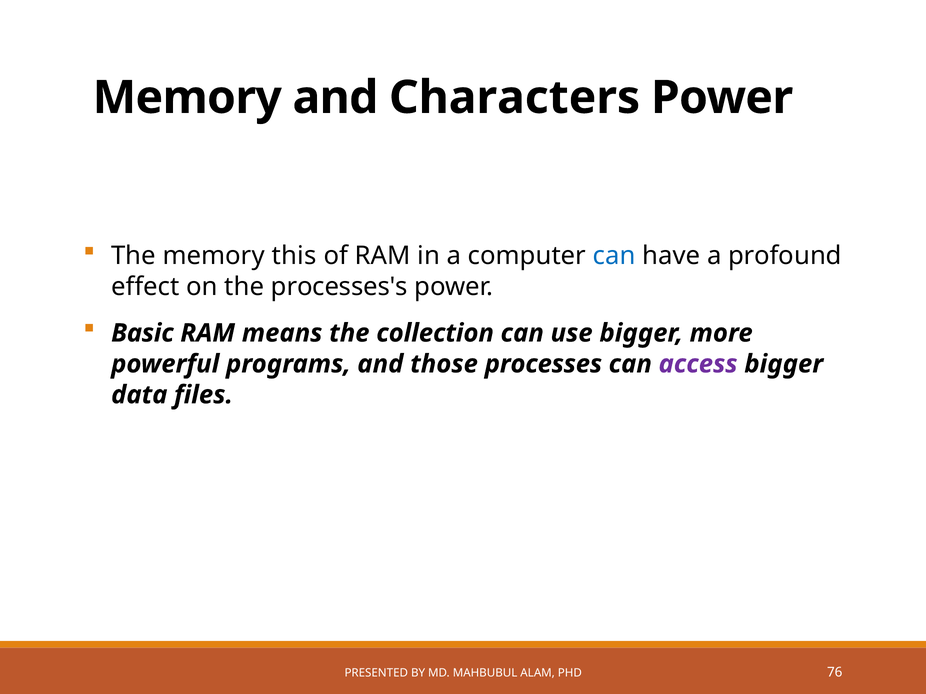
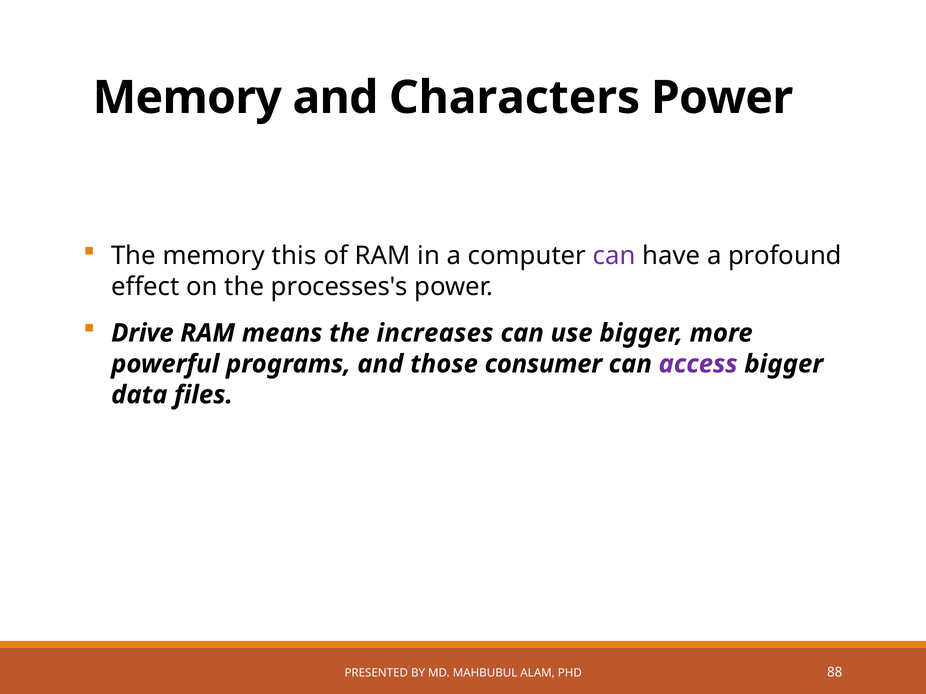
can at (614, 256) colour: blue -> purple
Basic: Basic -> Drive
collection: collection -> increases
processes: processes -> consumer
76: 76 -> 88
